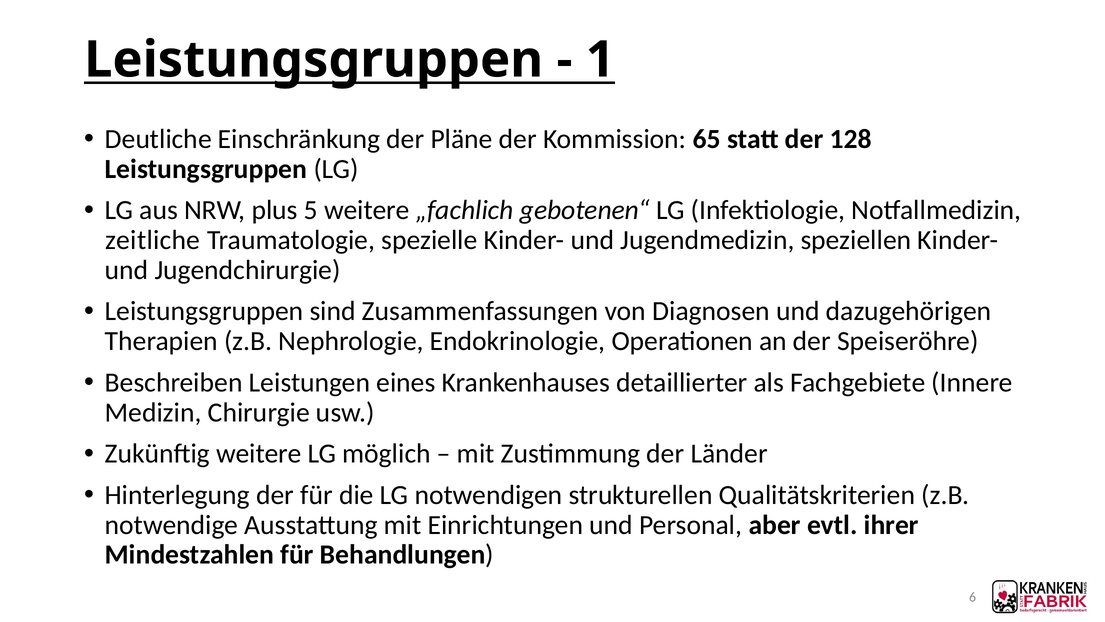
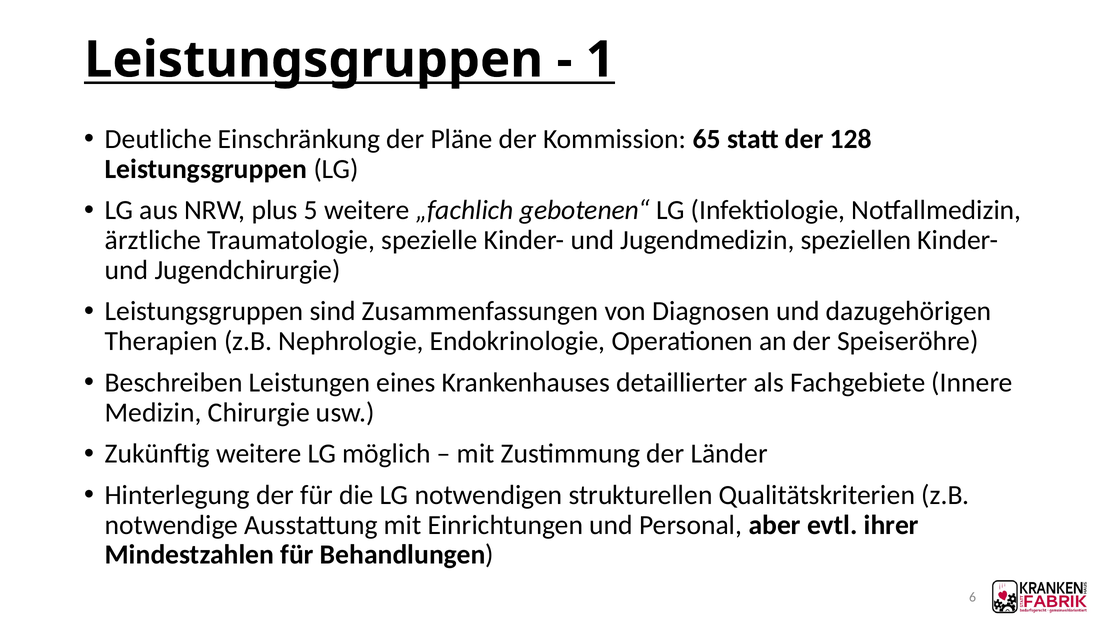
zeitliche: zeitliche -> ärztliche
